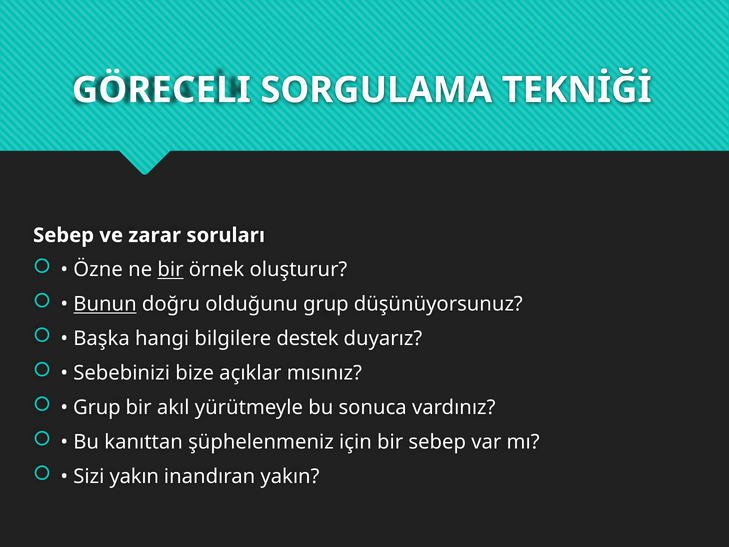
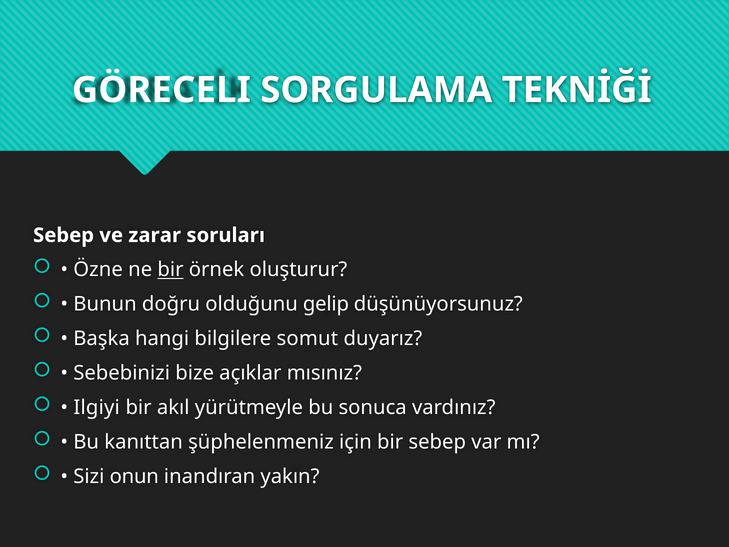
Bunun underline: present -> none
olduğunu grup: grup -> gelip
destek: destek -> somut
Grup at (97, 408): Grup -> Ilgiyi
Sizi yakın: yakın -> onun
